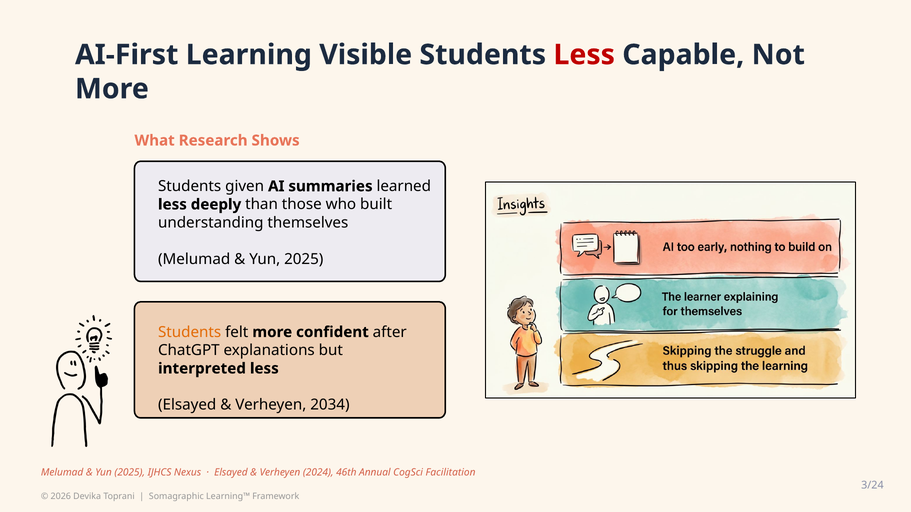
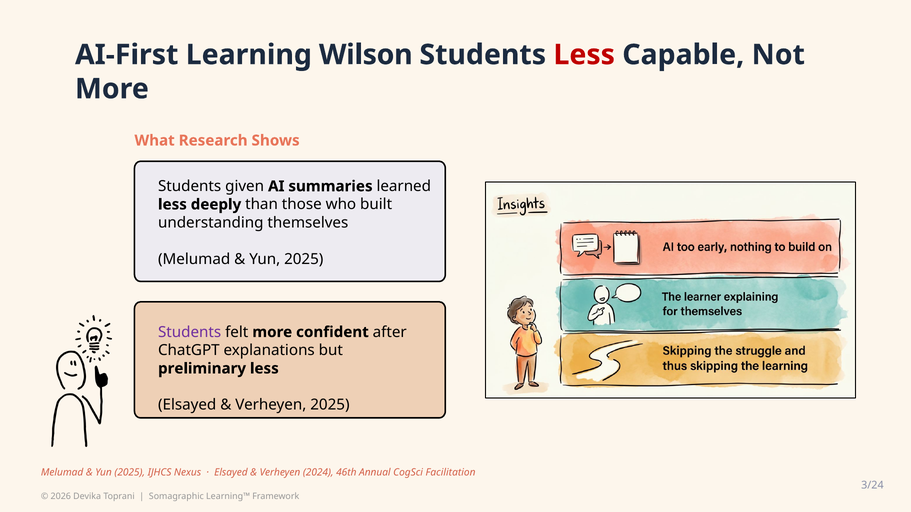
Visible: Visible -> Wilson
Students at (190, 332) colour: orange -> purple
interpreted: interpreted -> preliminary
Verheyen 2034: 2034 -> 2025
